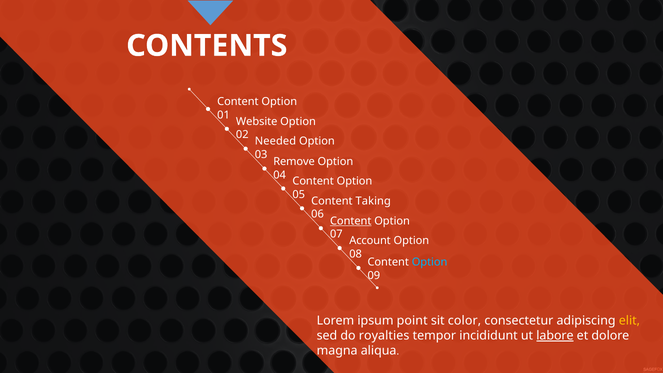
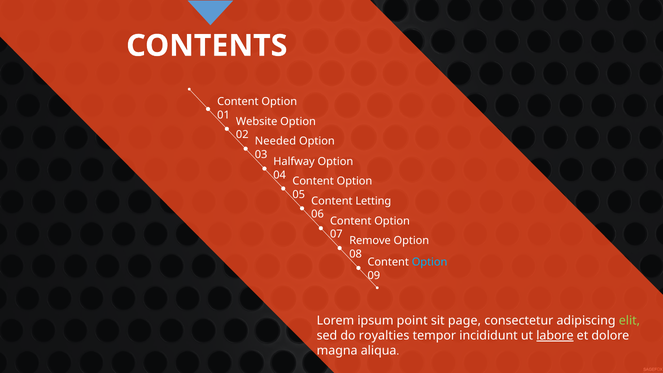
Remove: Remove -> Halfway
Taking: Taking -> Letting
Content at (351, 221) underline: present -> none
Account: Account -> Remove
color: color -> page
elit colour: yellow -> light green
